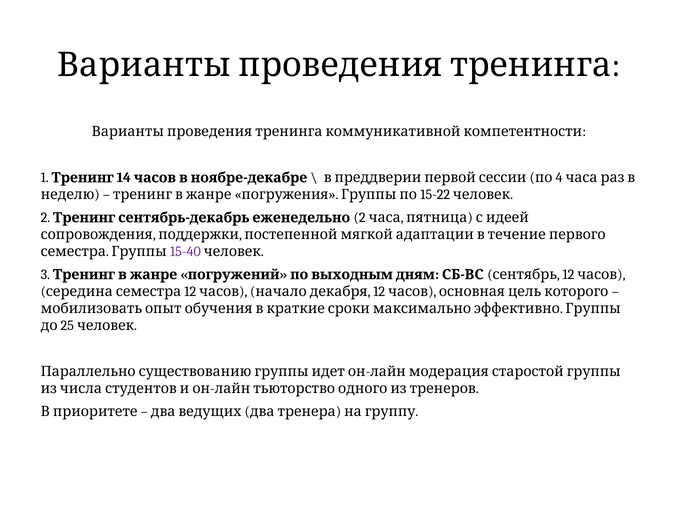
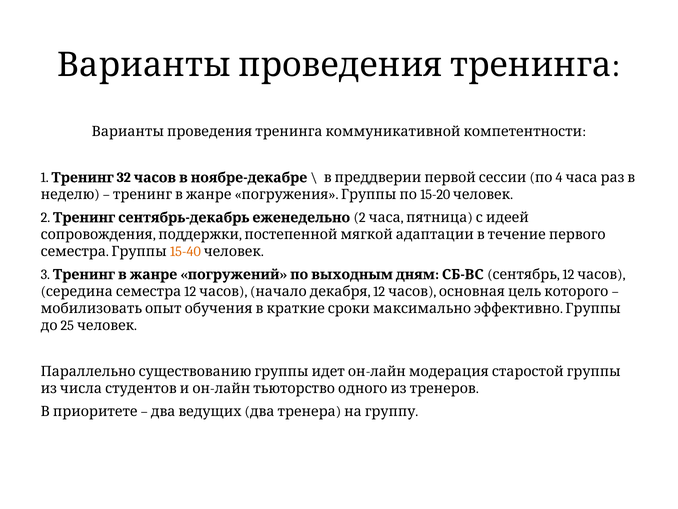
14: 14 -> 32
15-22: 15-22 -> 15-20
15-40 colour: purple -> orange
